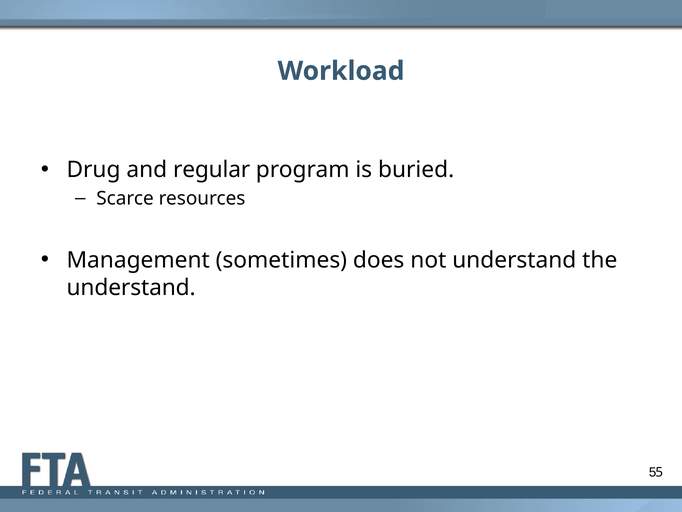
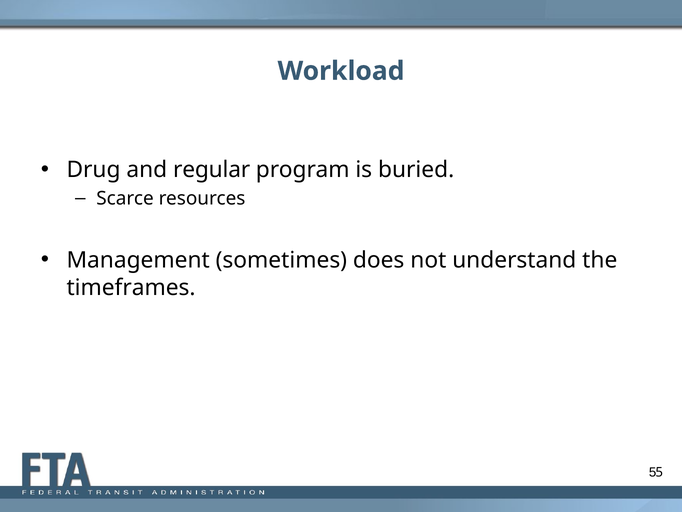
understand at (131, 287): understand -> timeframes
